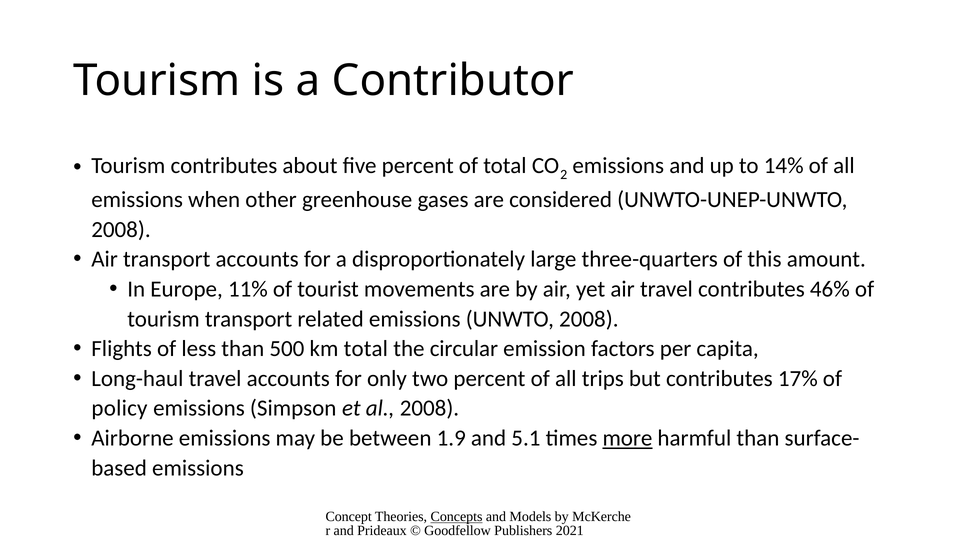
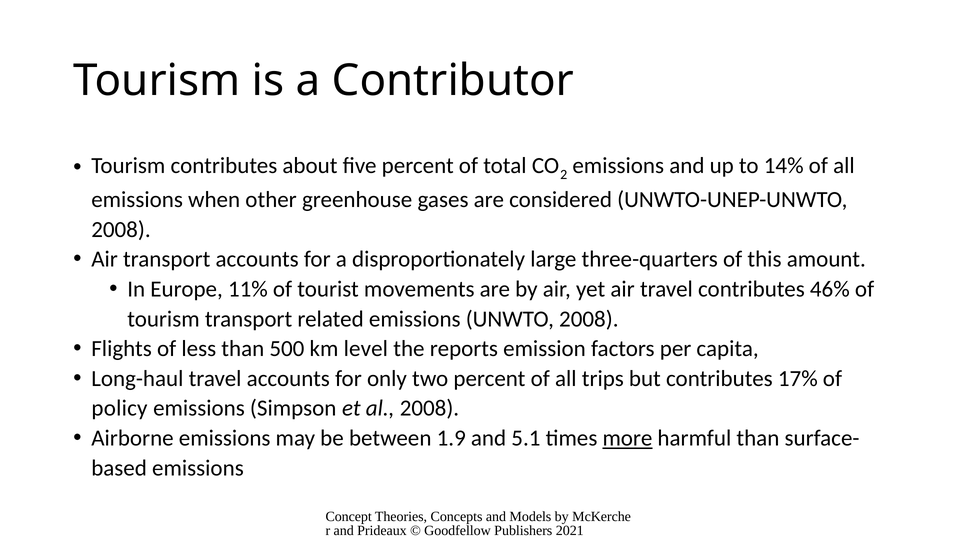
km total: total -> level
circular: circular -> reports
Concepts underline: present -> none
